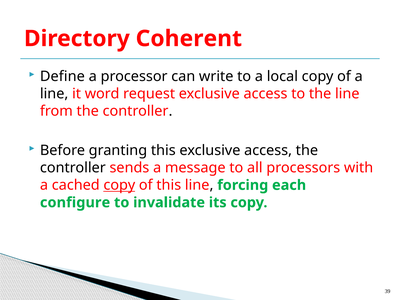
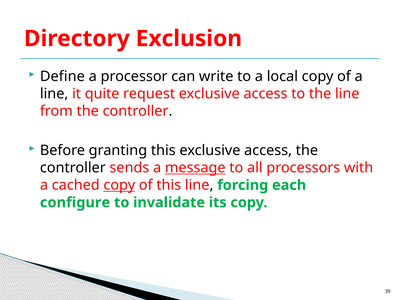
Coherent: Coherent -> Exclusion
word: word -> quite
message underline: none -> present
